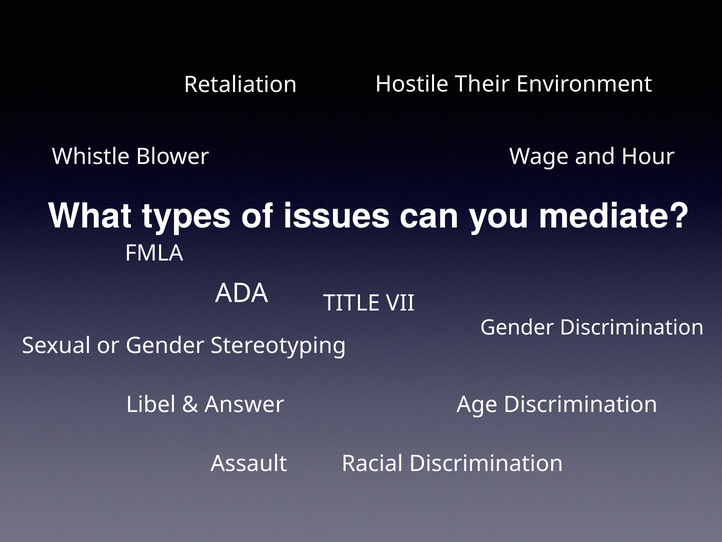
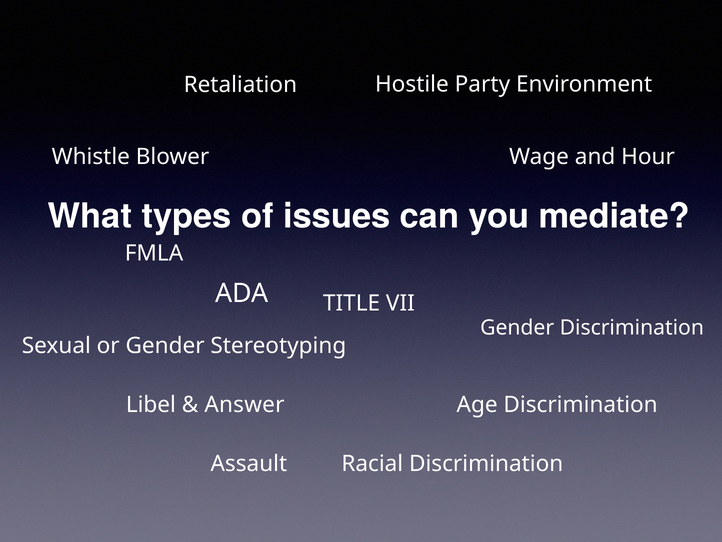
Their: Their -> Party
